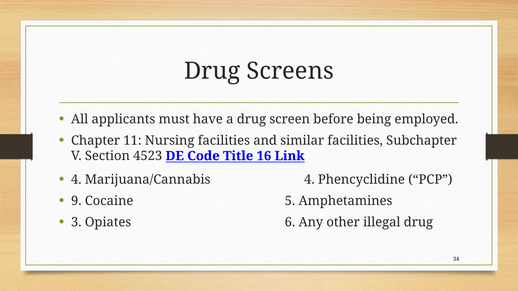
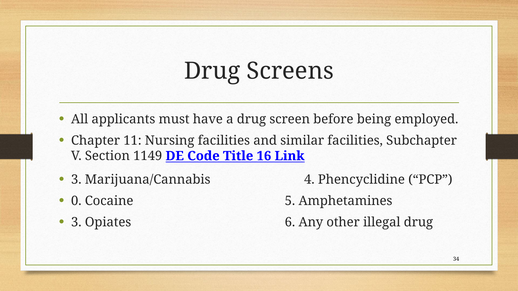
4523: 4523 -> 1149
4 at (76, 180): 4 -> 3
9: 9 -> 0
